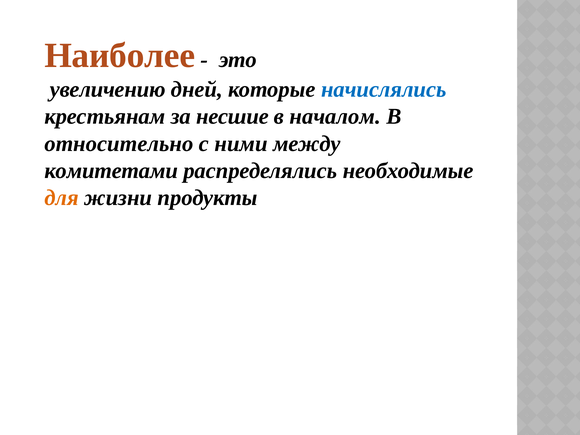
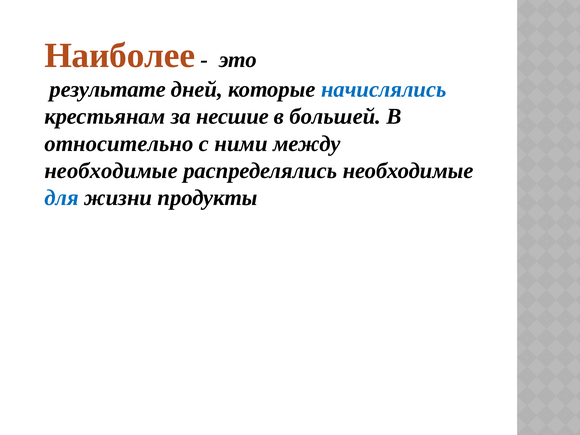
увеличению: увеличению -> результате
началом: началом -> большей
комитетами at (111, 171): комитетами -> необходимые
для colour: orange -> blue
